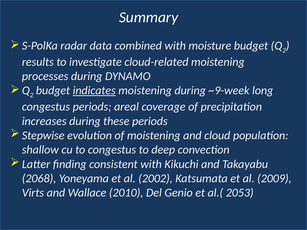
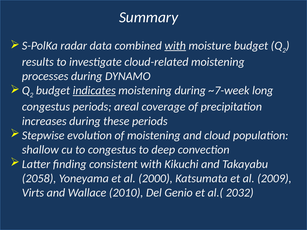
with at (175, 46) underline: none -> present
~9-week: ~9-week -> ~7-week
2068: 2068 -> 2058
2002: 2002 -> 2000
2053: 2053 -> 2032
